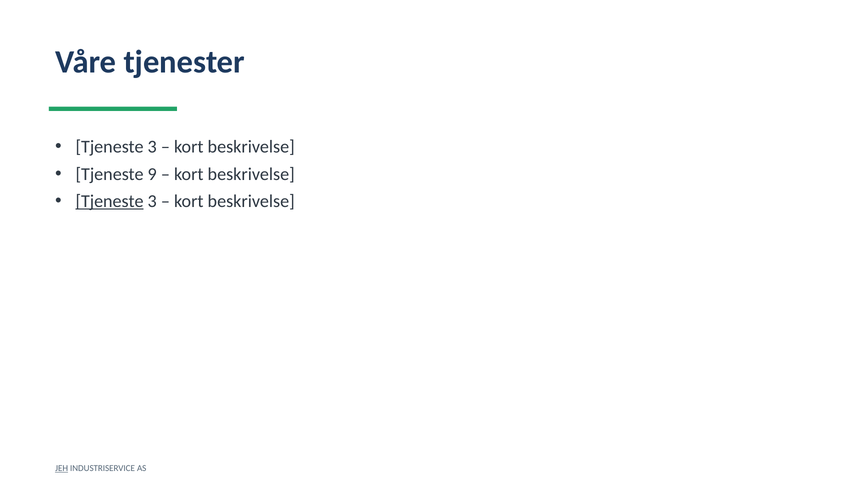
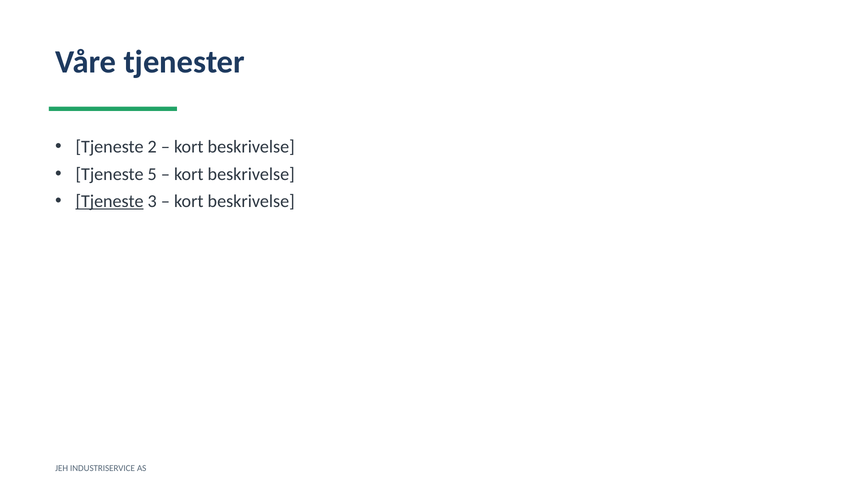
3 at (152, 147): 3 -> 2
9: 9 -> 5
JEH underline: present -> none
